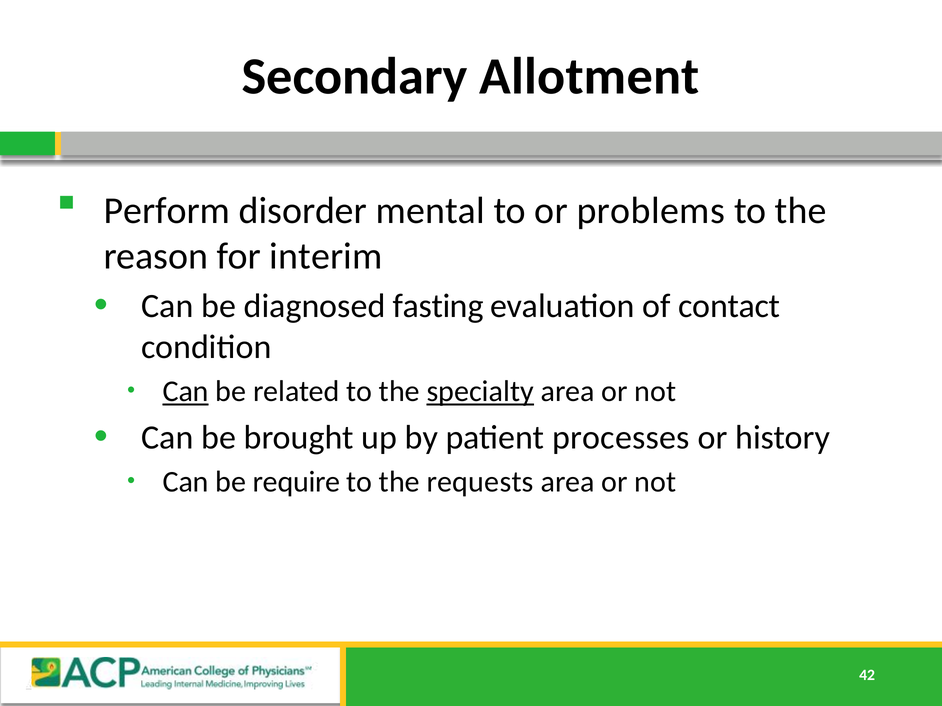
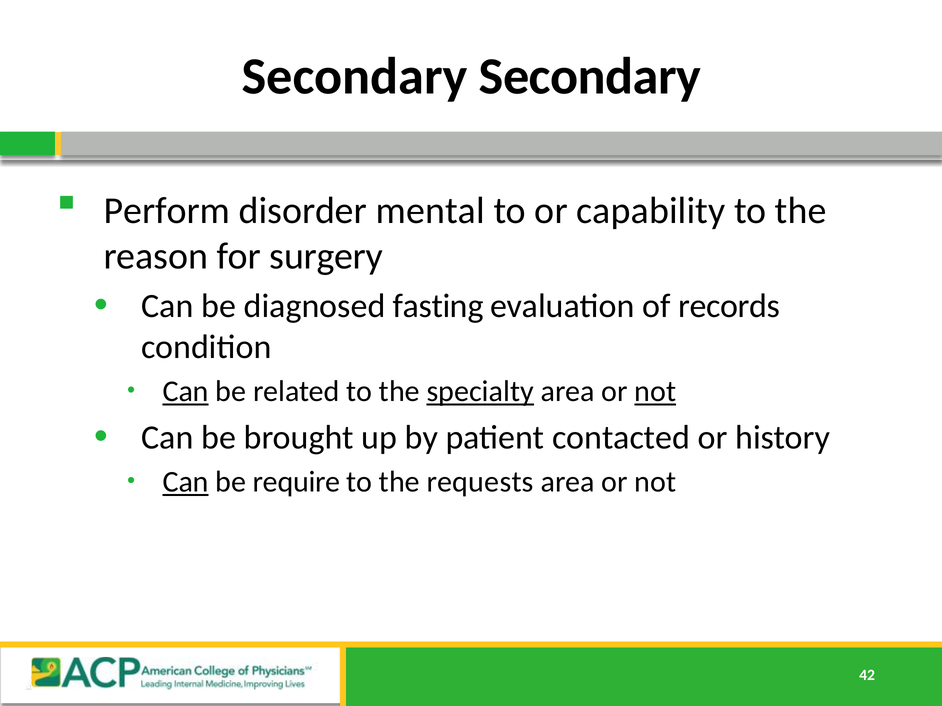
Secondary Allotment: Allotment -> Secondary
problems: problems -> capability
interim: interim -> surgery
contact: contact -> records
not at (655, 392) underline: none -> present
processes: processes -> contacted
Can at (186, 482) underline: none -> present
